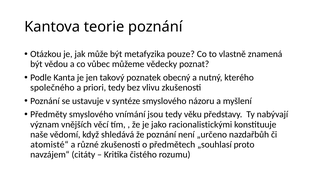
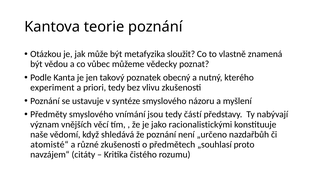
pouze: pouze -> sloužit
společného: společného -> experiment
věku: věku -> částí
